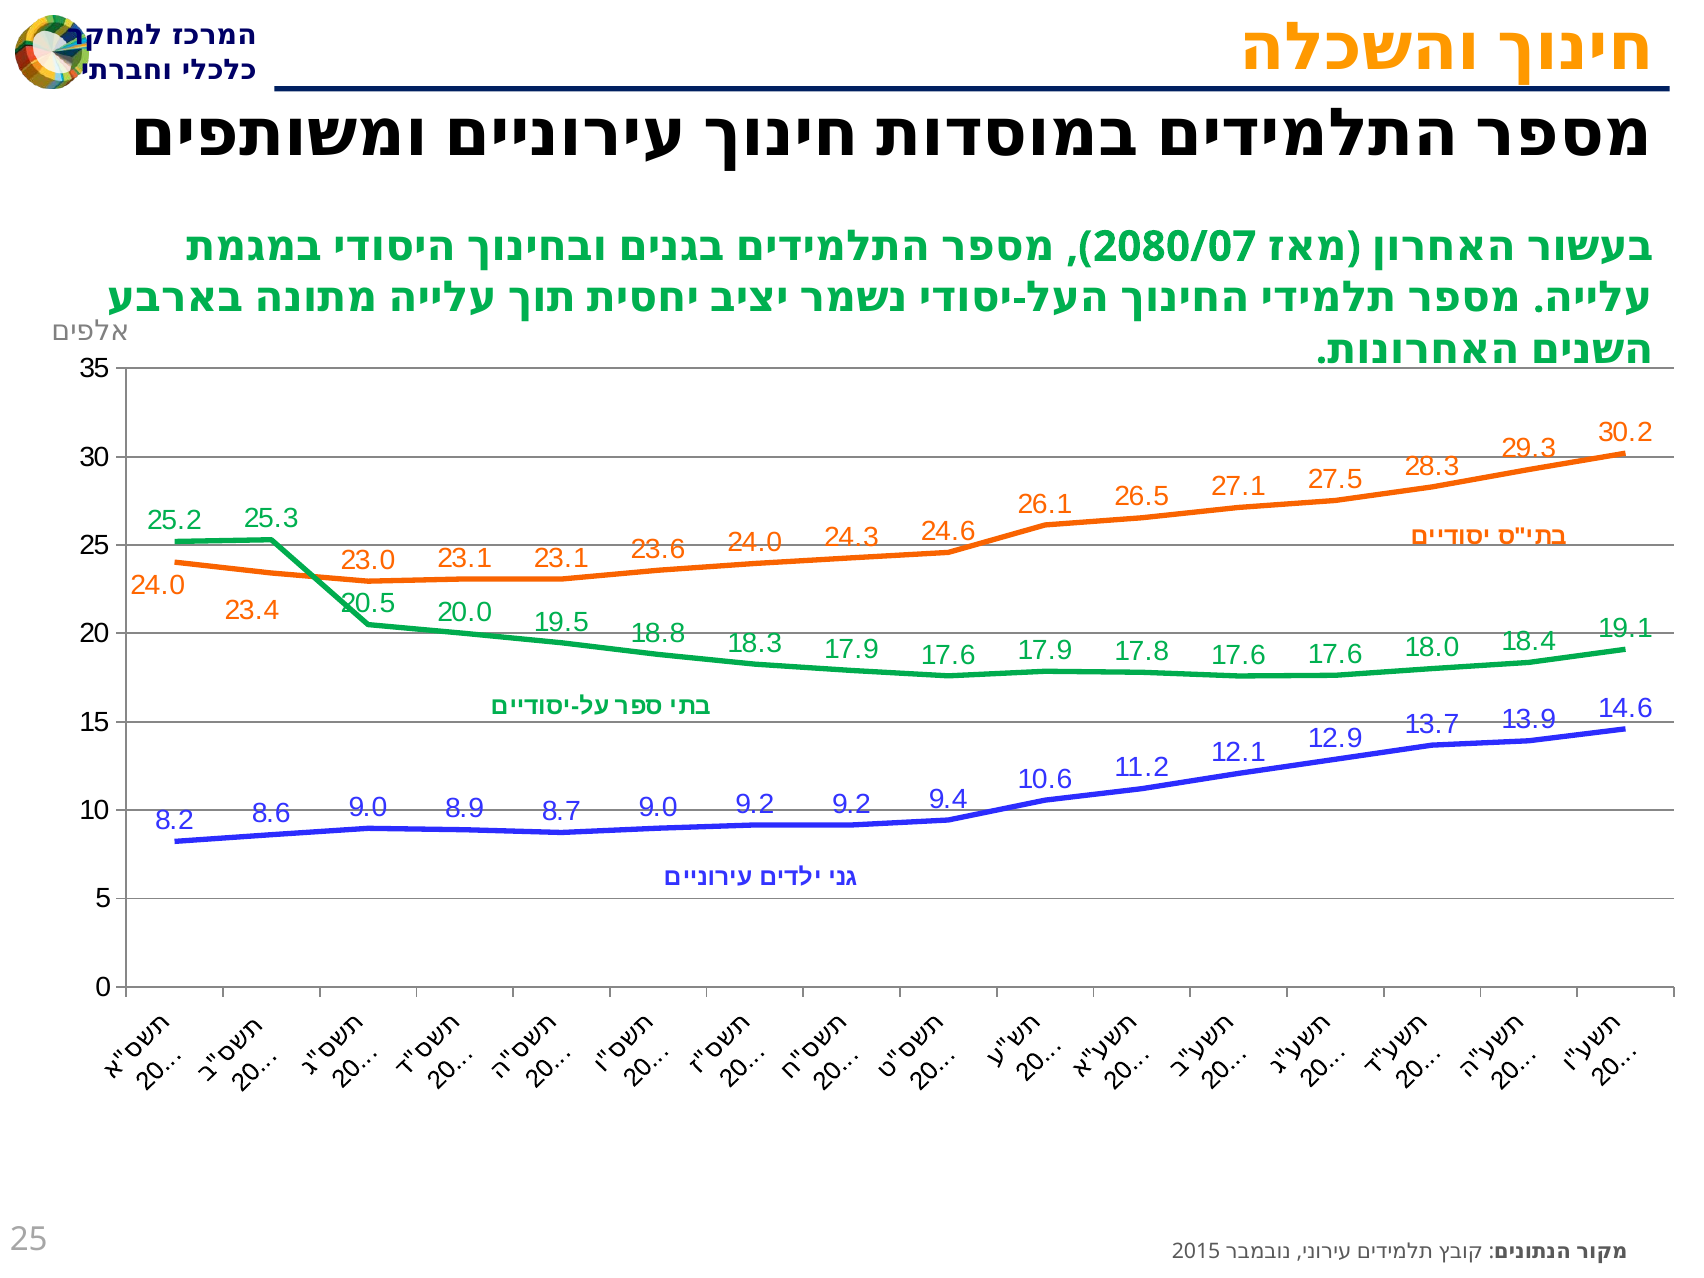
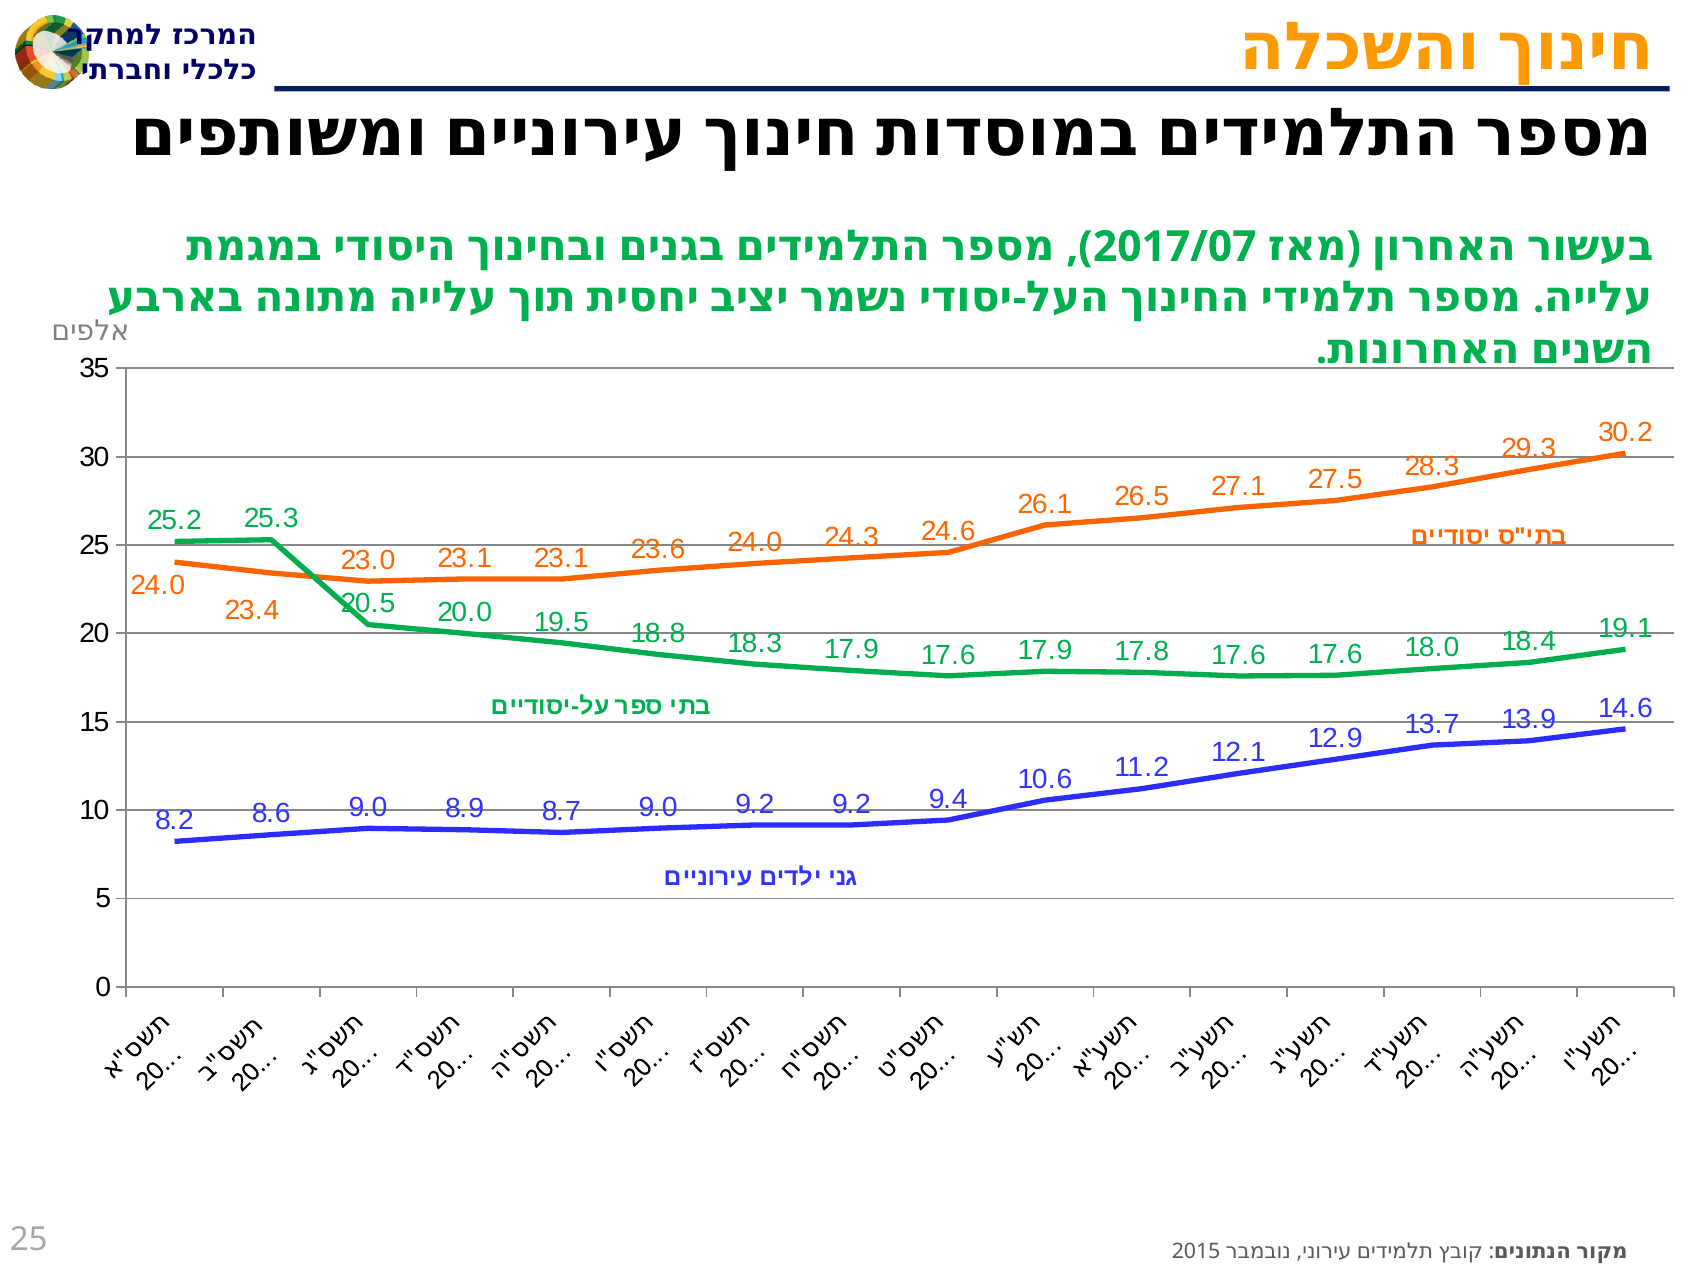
2080/07: 2080/07 -> 2017/07
